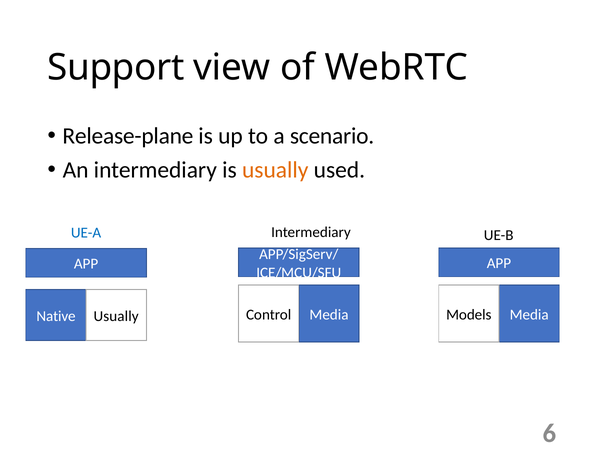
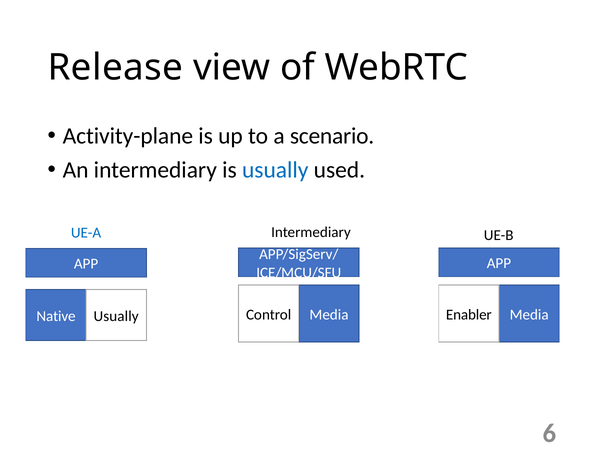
Support: Support -> Release
Release-plane: Release-plane -> Activity-plane
usually at (275, 170) colour: orange -> blue
Models: Models -> Enabler
